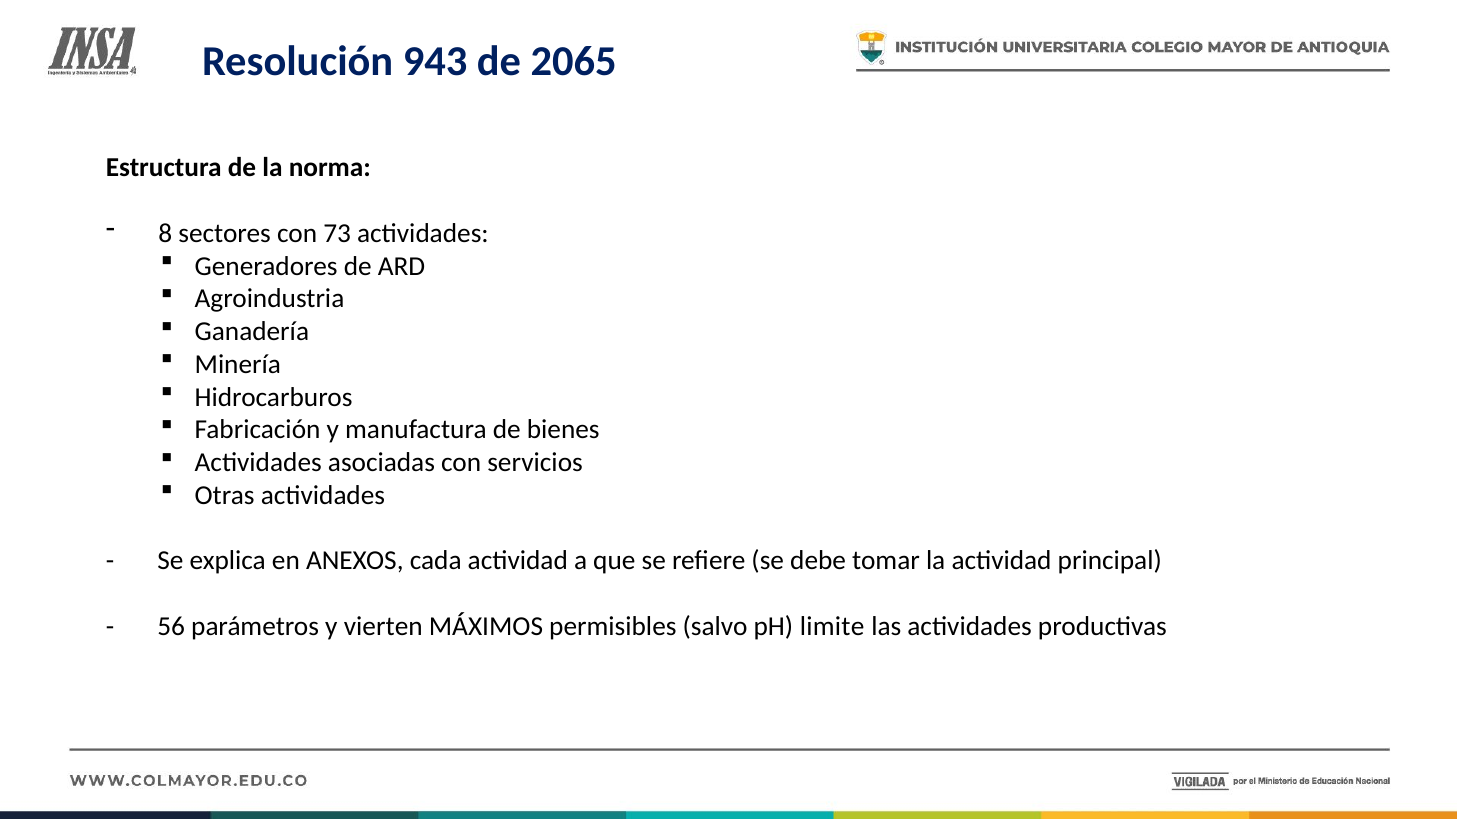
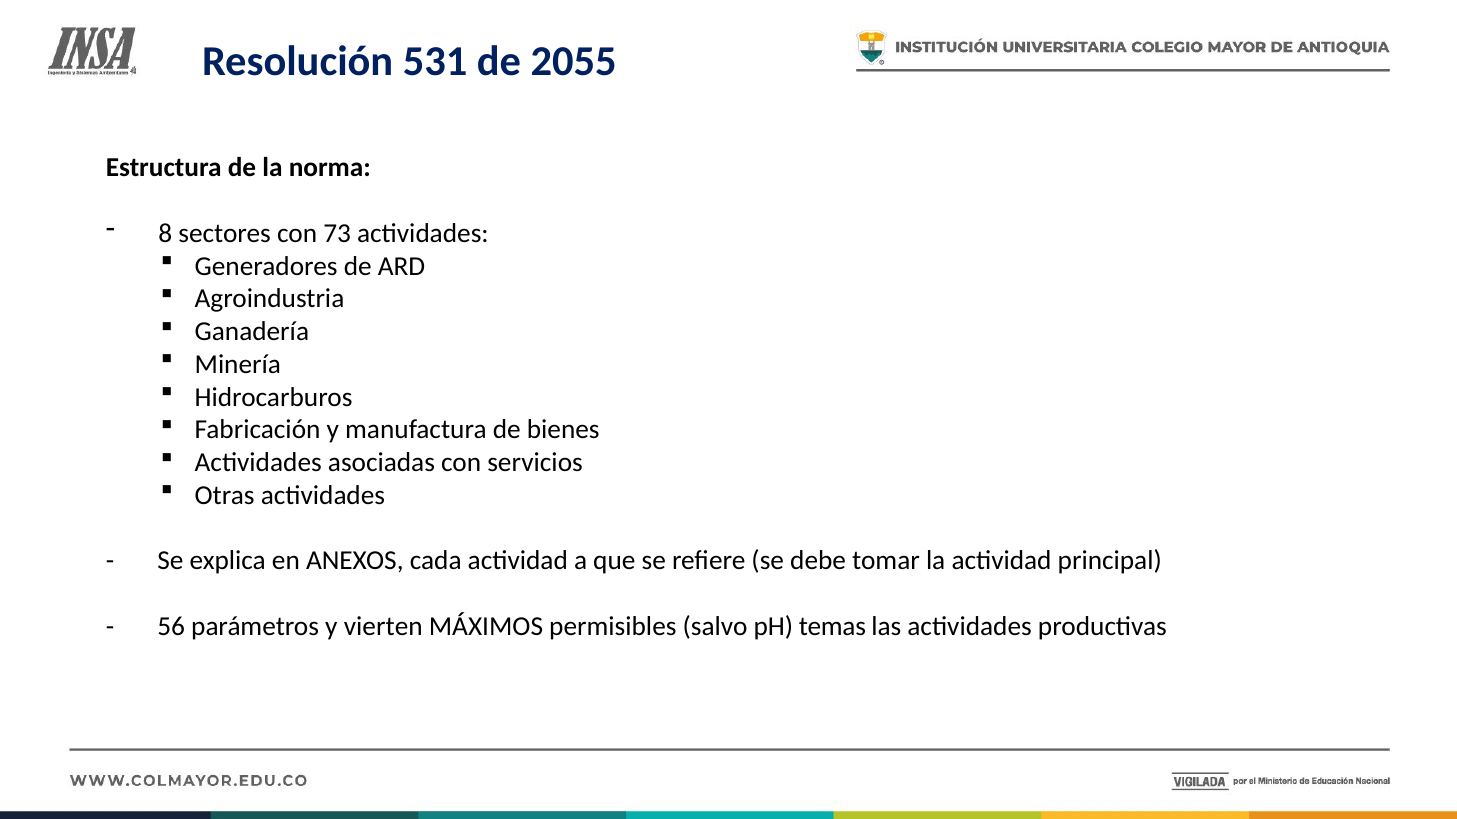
943: 943 -> 531
2065: 2065 -> 2055
limite: limite -> temas
